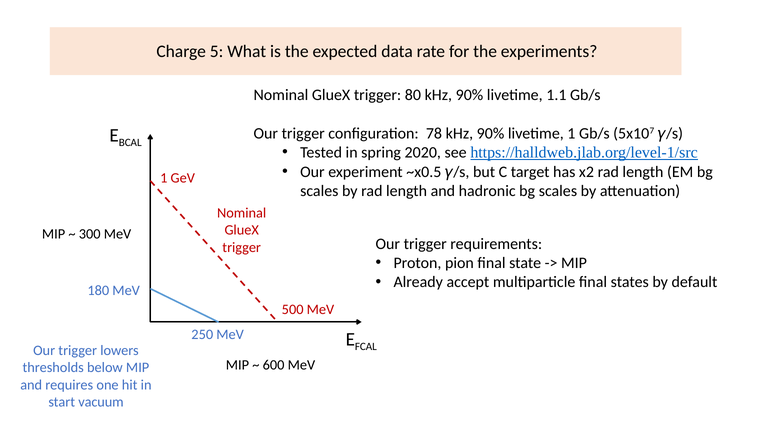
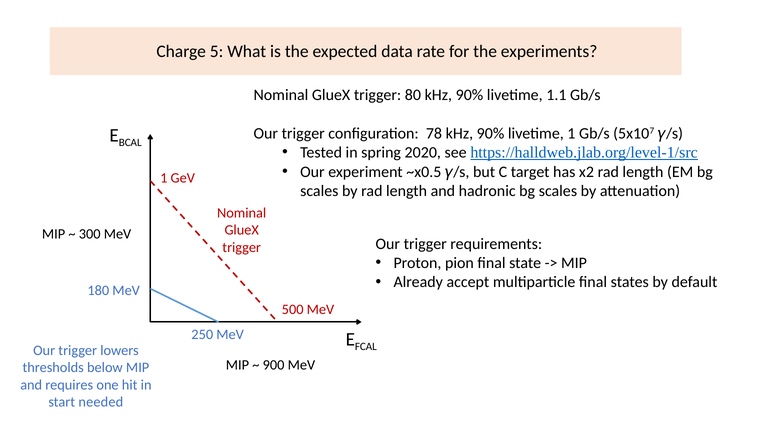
600: 600 -> 900
vacuum: vacuum -> needed
